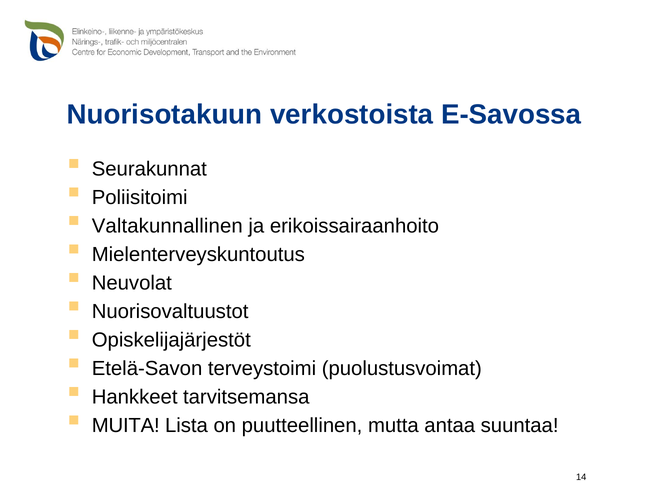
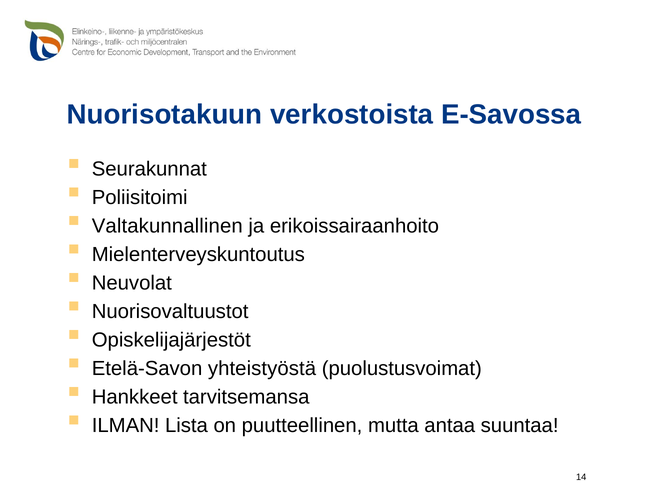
terveystoimi: terveystoimi -> yhteistyöstä
MUITA: MUITA -> ILMAN
